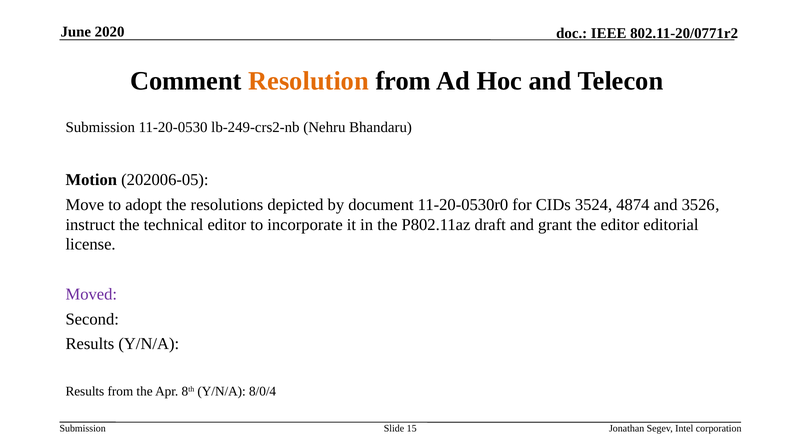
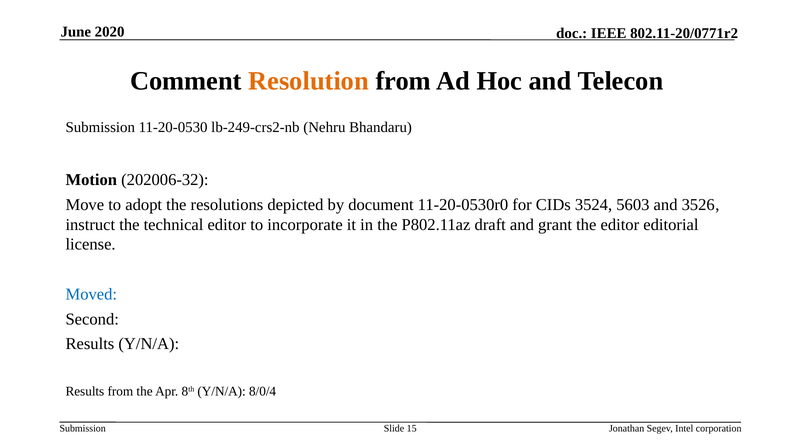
202006-05: 202006-05 -> 202006-32
4874: 4874 -> 5603
Moved colour: purple -> blue
